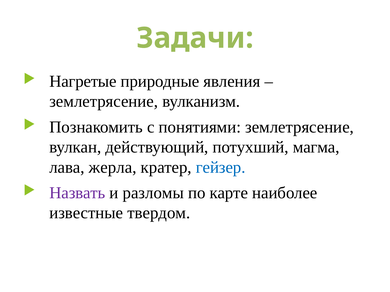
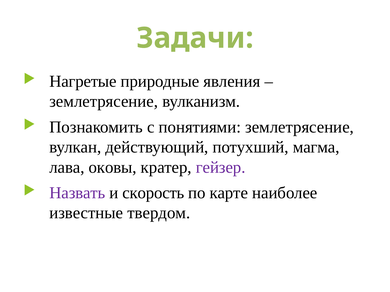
жерла: жерла -> оковы
гейзер colour: blue -> purple
разломы: разломы -> скорость
